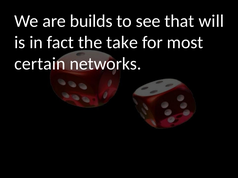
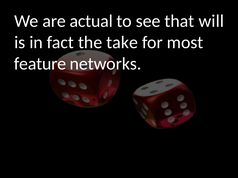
builds: builds -> actual
certain: certain -> feature
